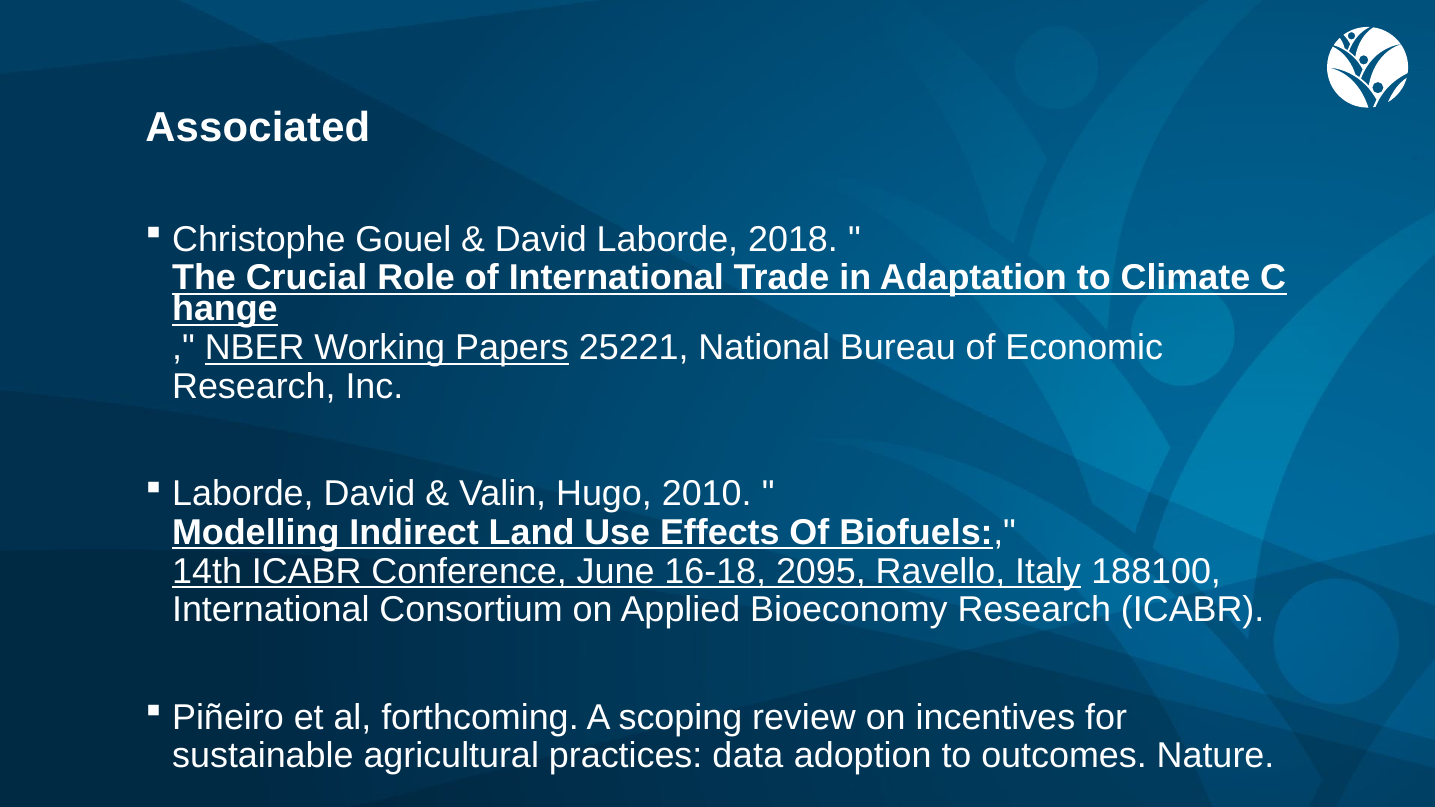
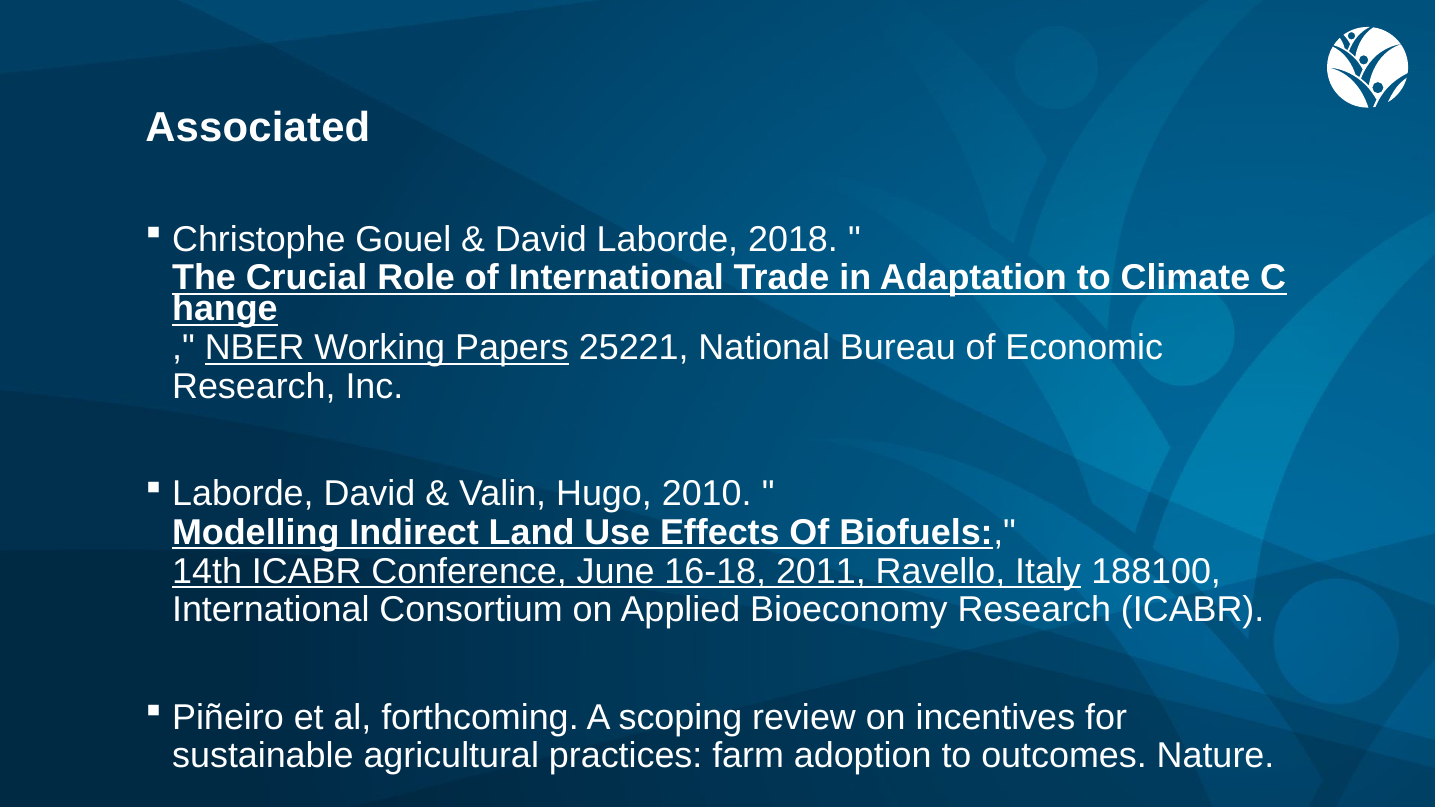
2095: 2095 -> 2011
data: data -> farm
